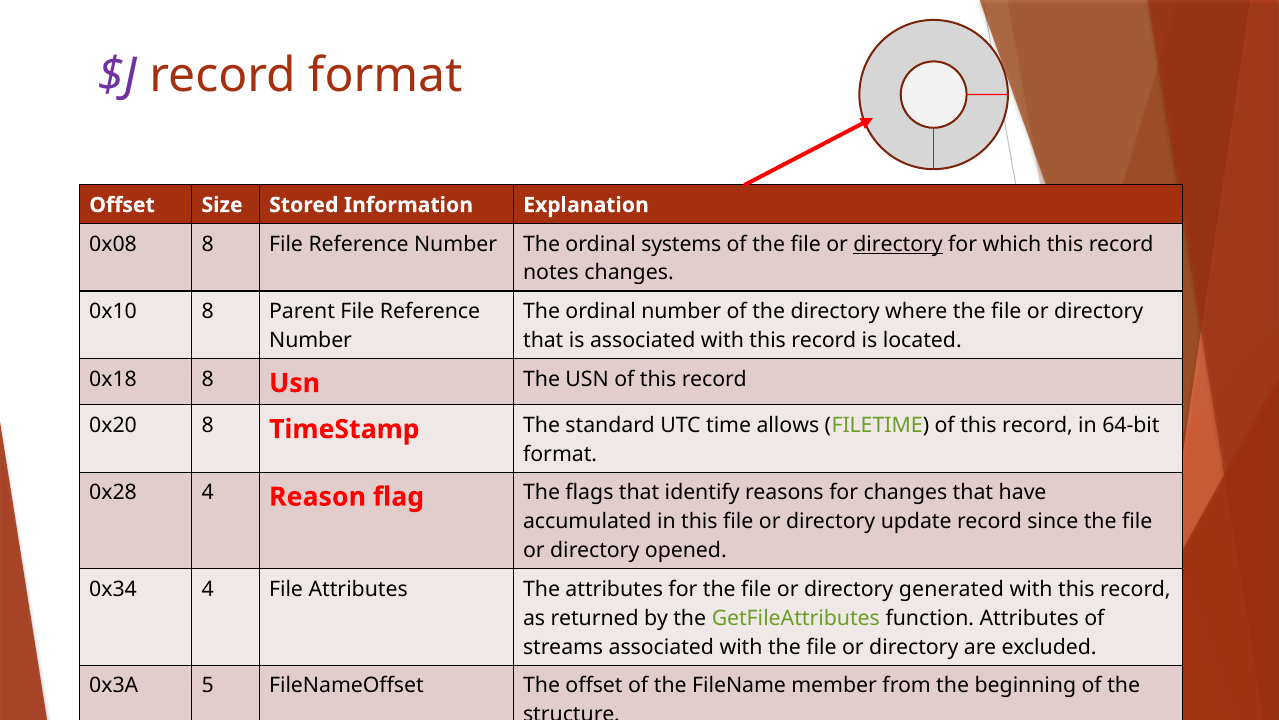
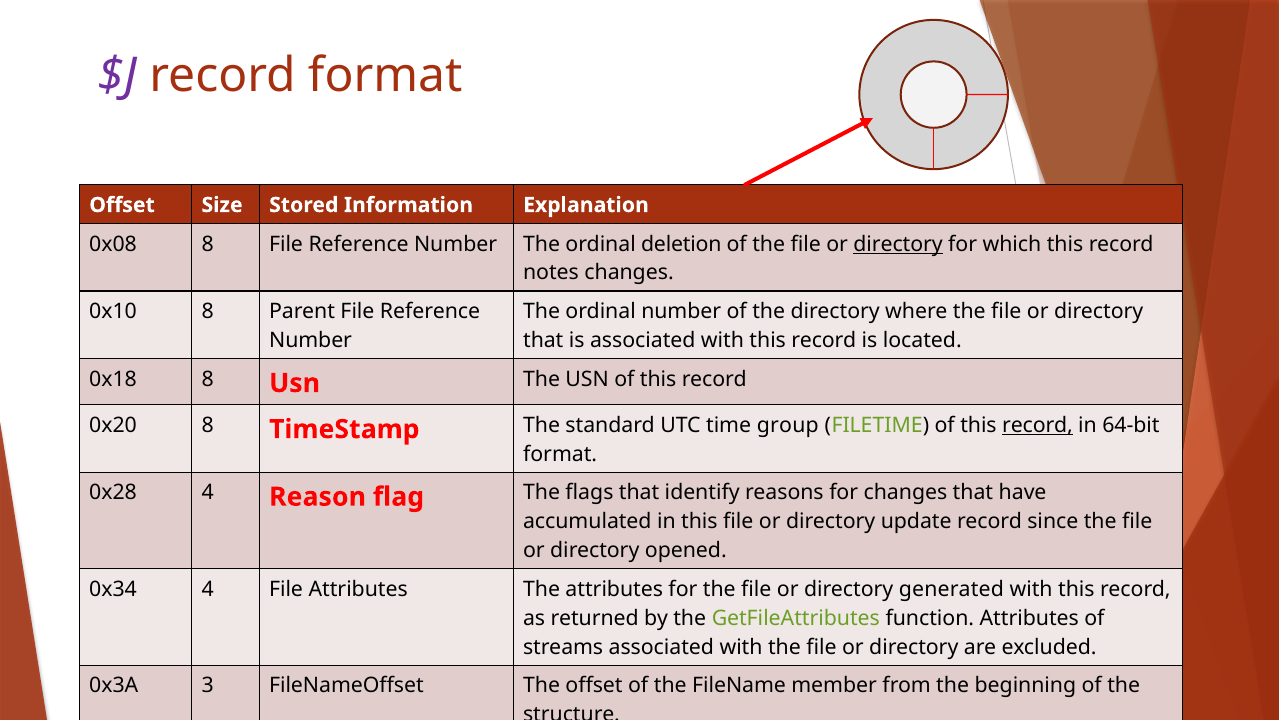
systems: systems -> deletion
allows: allows -> group
record at (1038, 425) underline: none -> present
5: 5 -> 3
